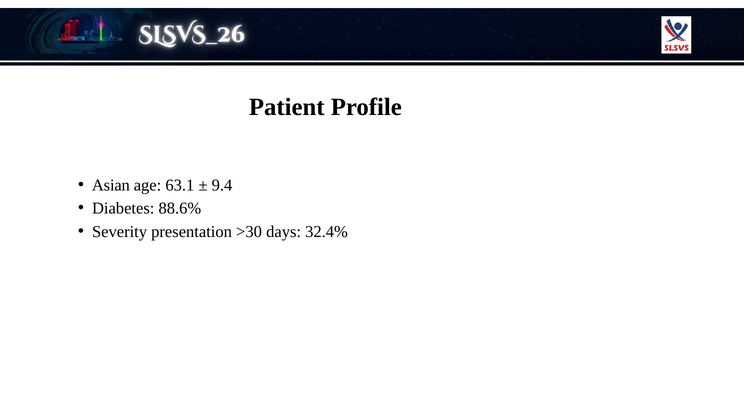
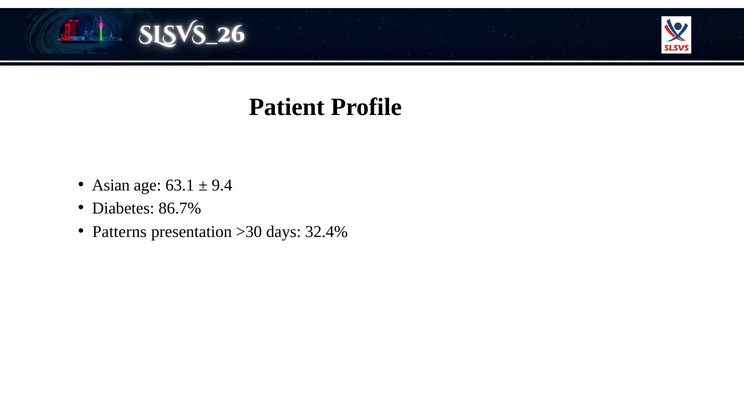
88.6%: 88.6% -> 86.7%
Severity: Severity -> Patterns
